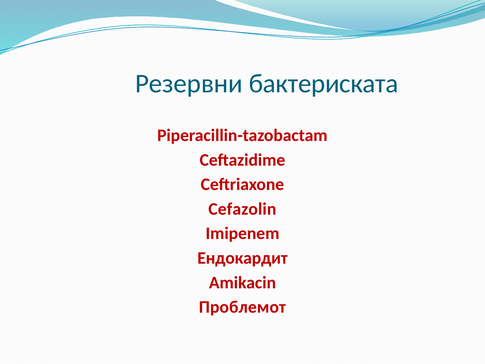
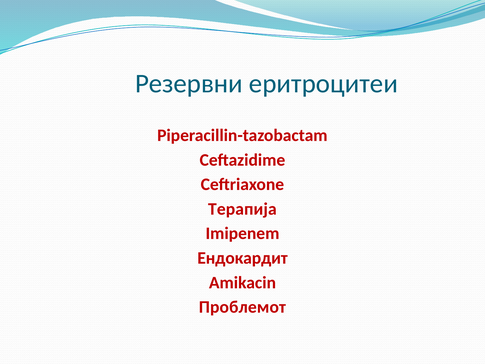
бактериската: бактериската -> еритроцитеи
Cefazolin: Cefazolin -> Терапија
